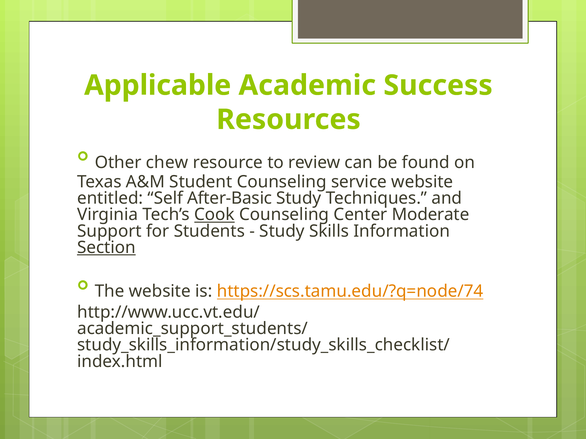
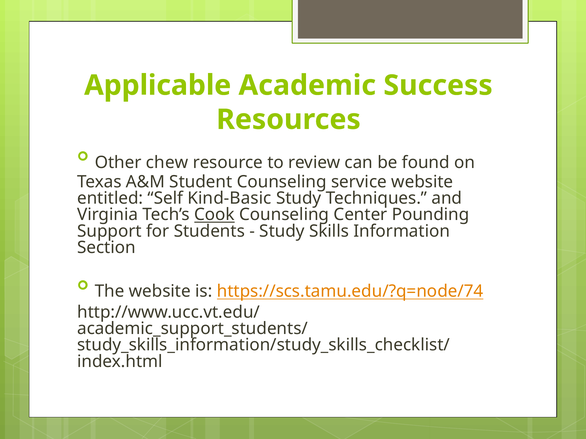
After-Basic: After-Basic -> Kind-Basic
Moderate: Moderate -> Pounding
Section underline: present -> none
